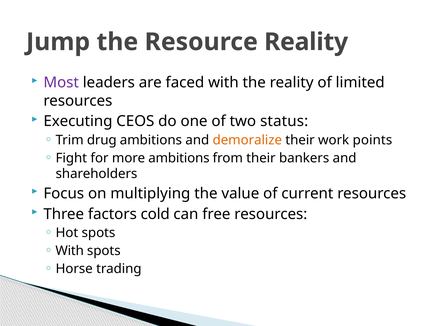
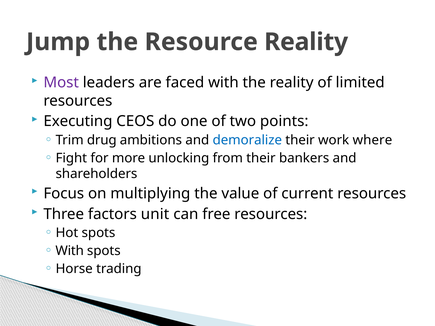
status: status -> points
demoralize colour: orange -> blue
points: points -> where
more ambitions: ambitions -> unlocking
cold: cold -> unit
